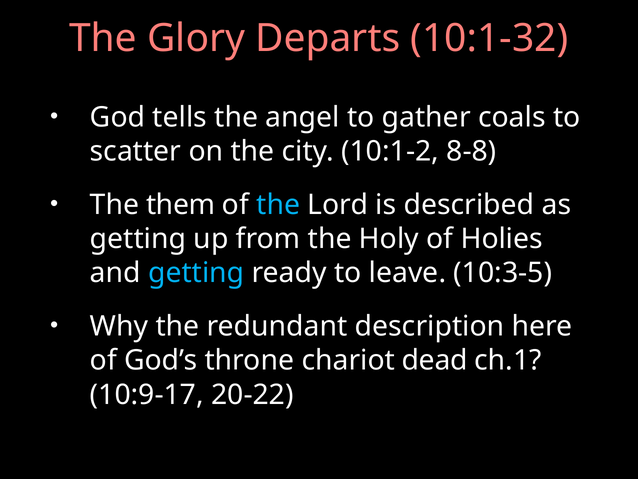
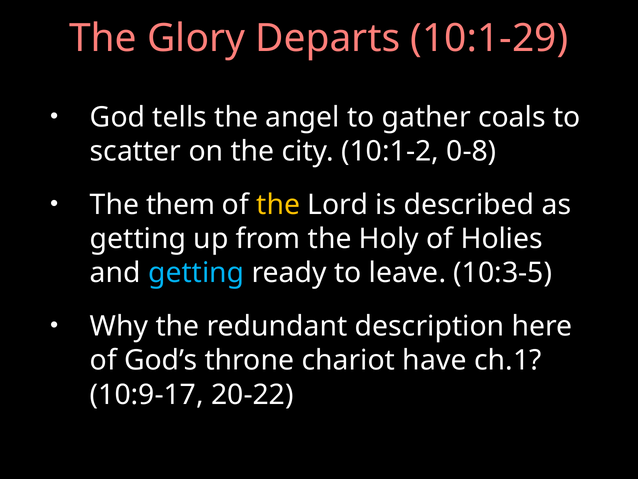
10:1-32: 10:1-32 -> 10:1-29
8-8: 8-8 -> 0-8
the at (278, 205) colour: light blue -> yellow
dead: dead -> have
